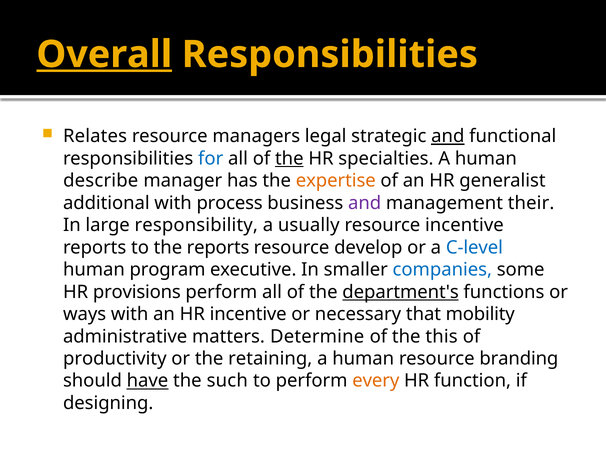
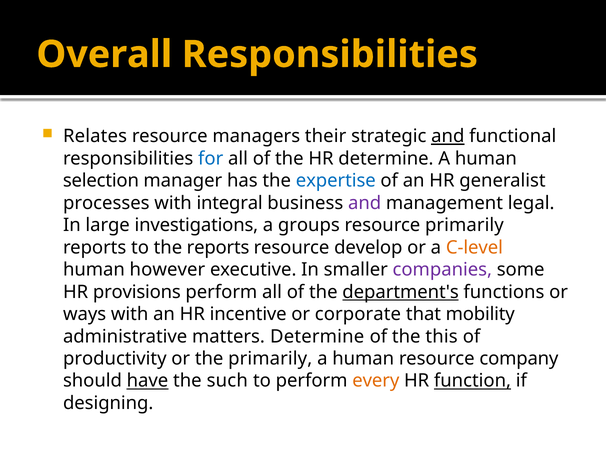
Overall underline: present -> none
legal: legal -> their
the at (289, 158) underline: present -> none
HR specialties: specialties -> determine
describe: describe -> selection
expertise colour: orange -> blue
additional: additional -> processes
process: process -> integral
their: their -> legal
responsibility: responsibility -> investigations
usually: usually -> groups
resource incentive: incentive -> primarily
C-level colour: blue -> orange
program: program -> however
companies colour: blue -> purple
necessary: necessary -> corporate
the retaining: retaining -> primarily
branding: branding -> company
function underline: none -> present
